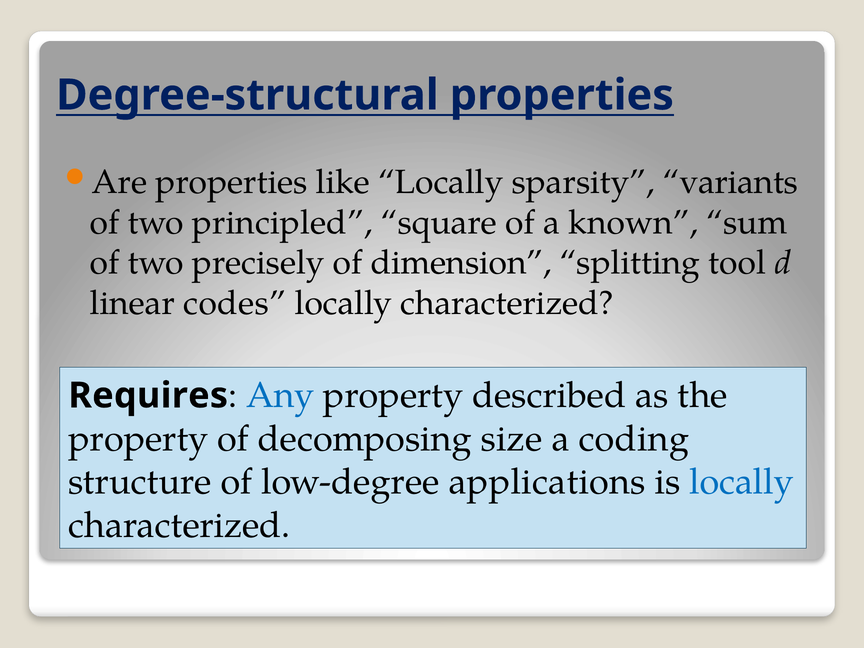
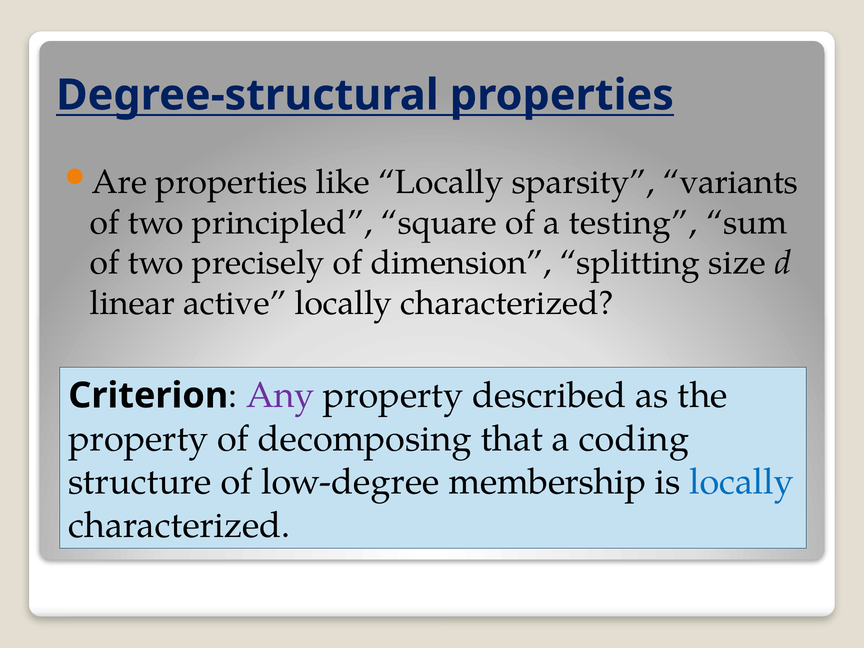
known: known -> testing
tool: tool -> size
codes: codes -> active
Requires: Requires -> Criterion
Any colour: blue -> purple
size: size -> that
applications: applications -> membership
